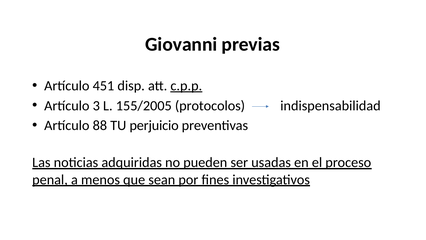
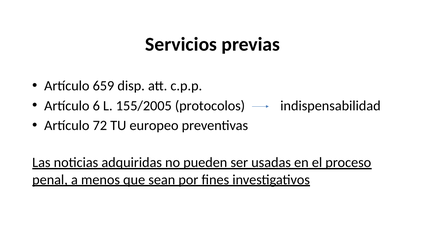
Giovanni: Giovanni -> Servicios
451: 451 -> 659
c.p.p underline: present -> none
3: 3 -> 6
88: 88 -> 72
perjuicio: perjuicio -> europeo
